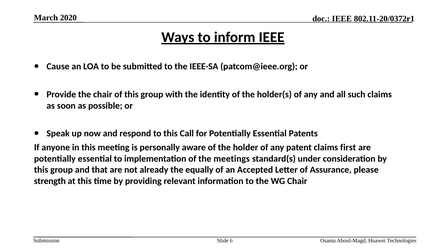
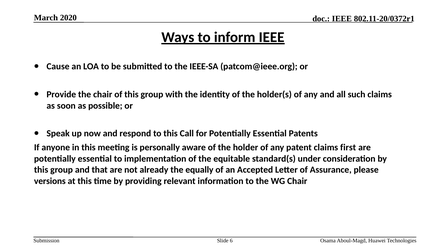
meetings: meetings -> equitable
strength: strength -> versions
